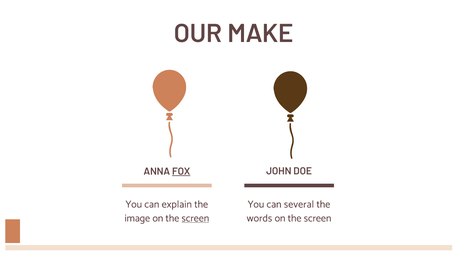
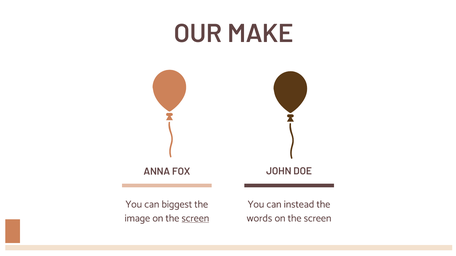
FOX underline: present -> none
explain: explain -> biggest
several: several -> instead
